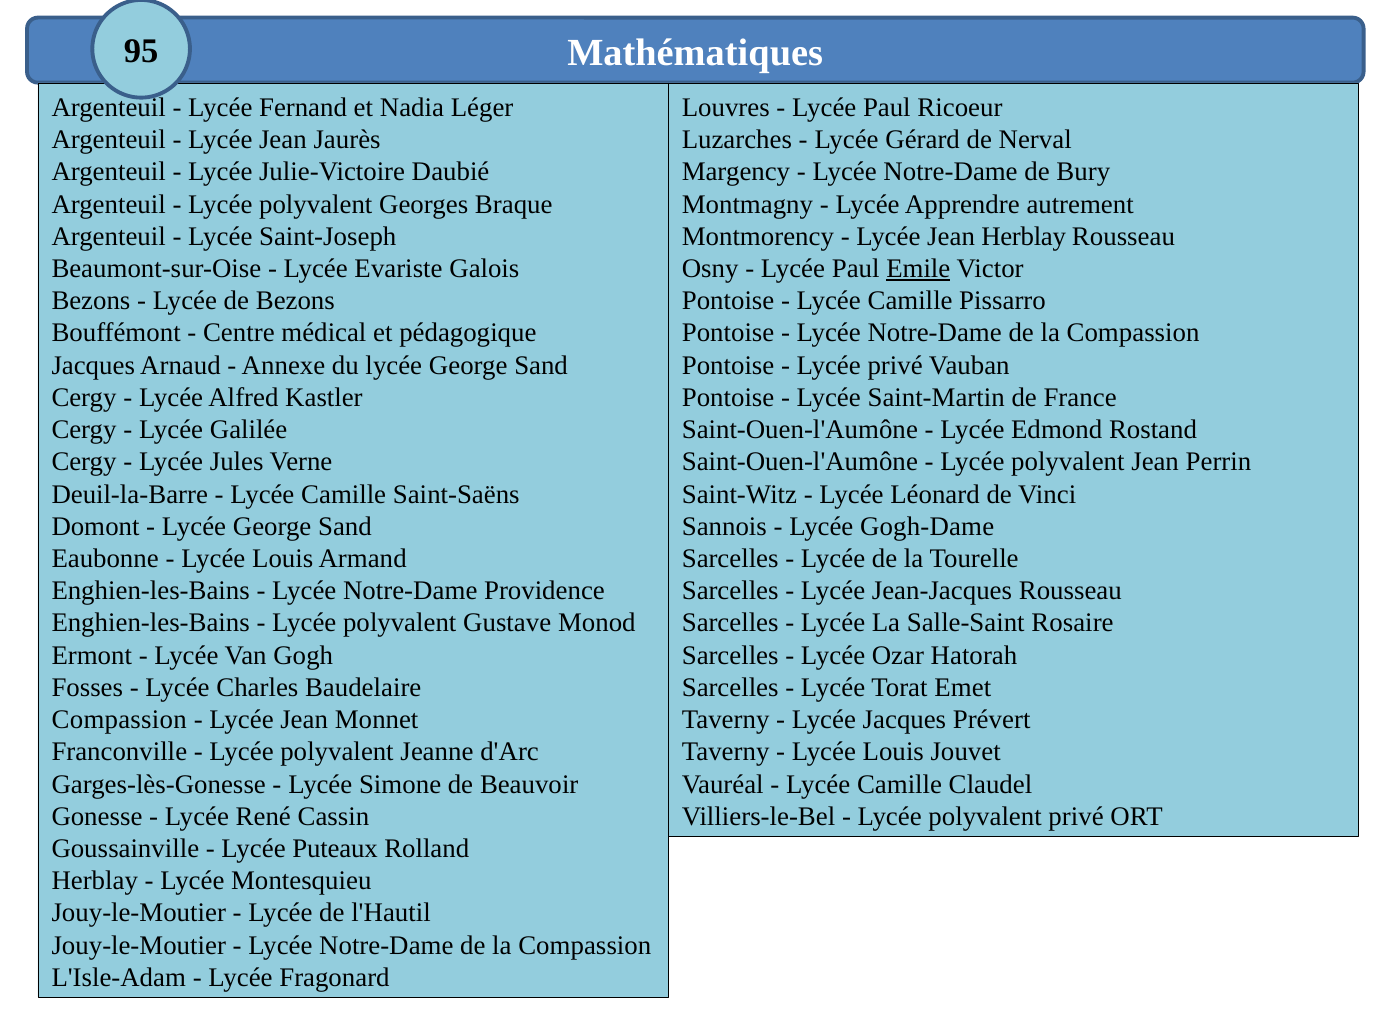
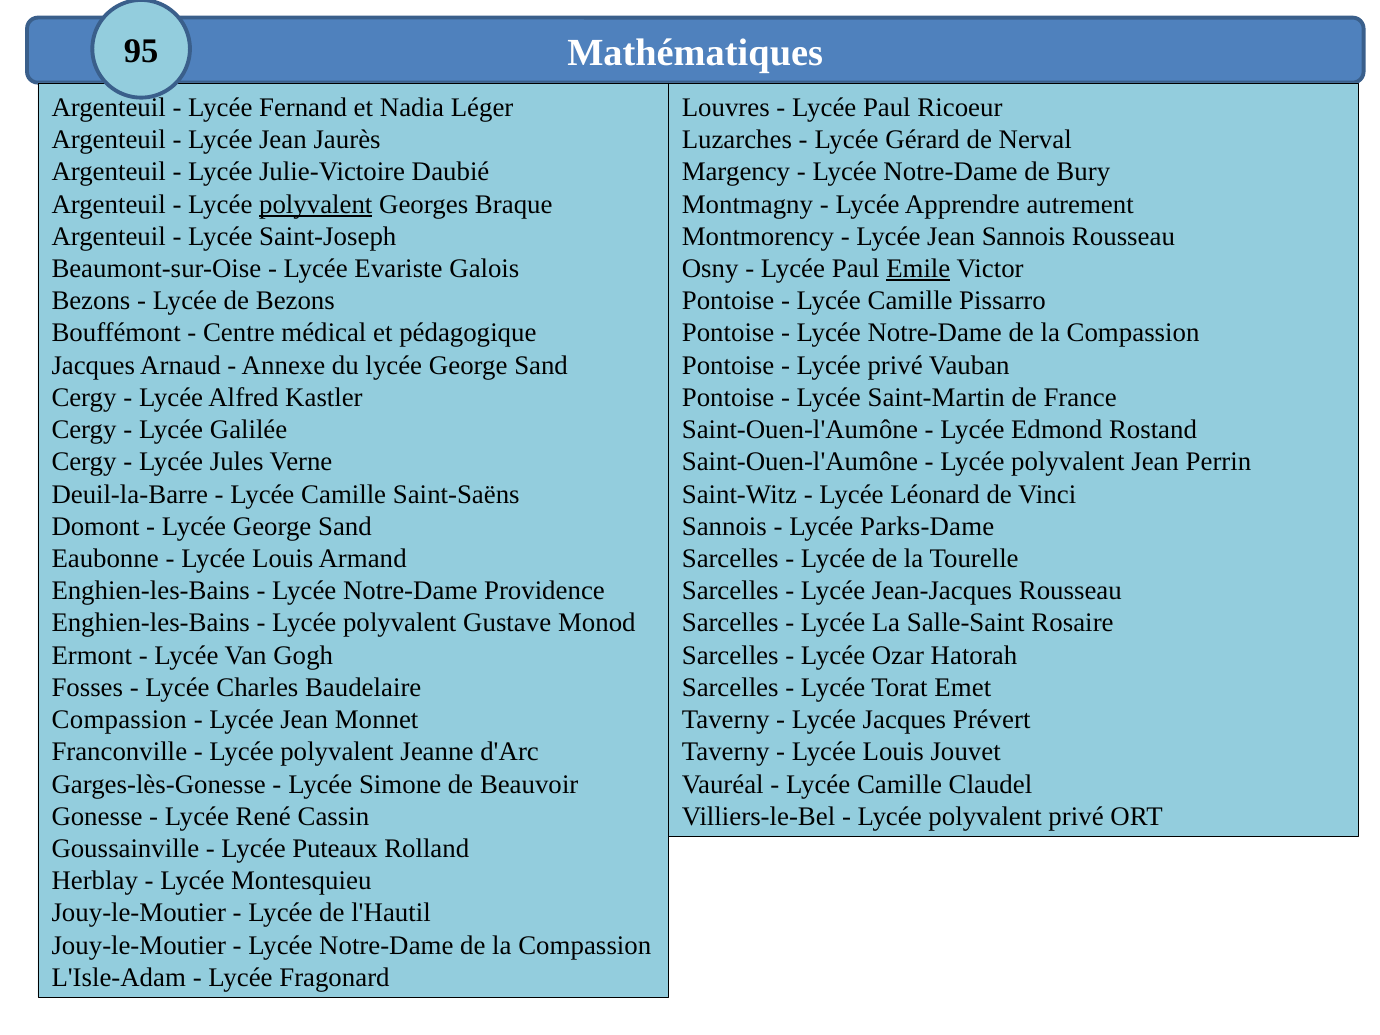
polyvalent at (316, 204) underline: none -> present
Jean Herblay: Herblay -> Sannois
Gogh-Dame: Gogh-Dame -> Parks-Dame
